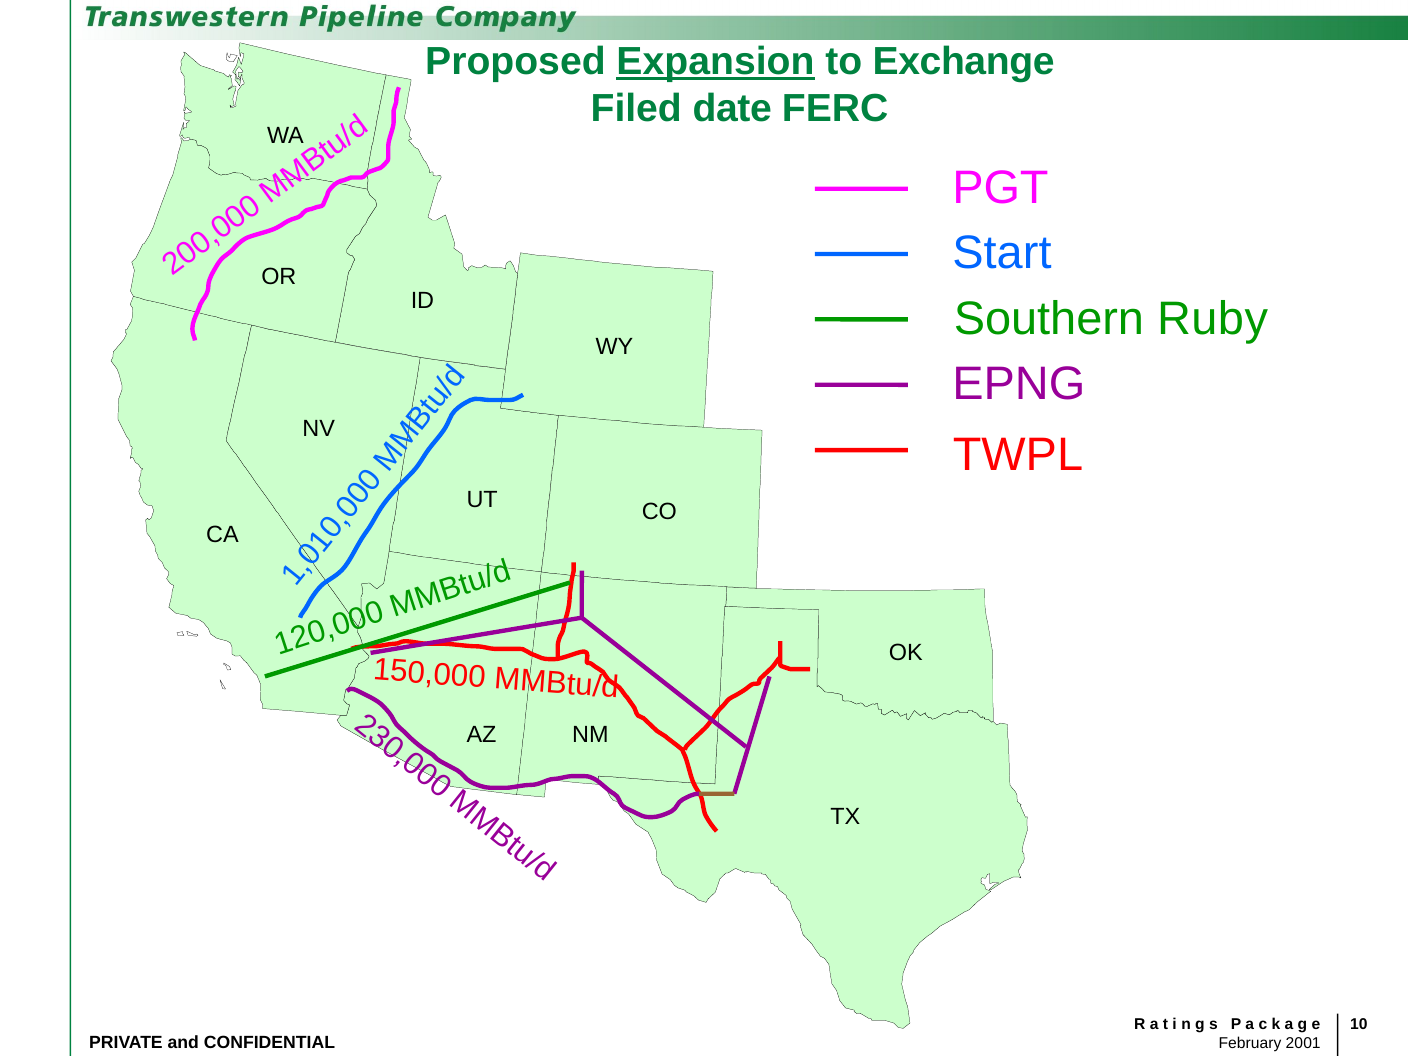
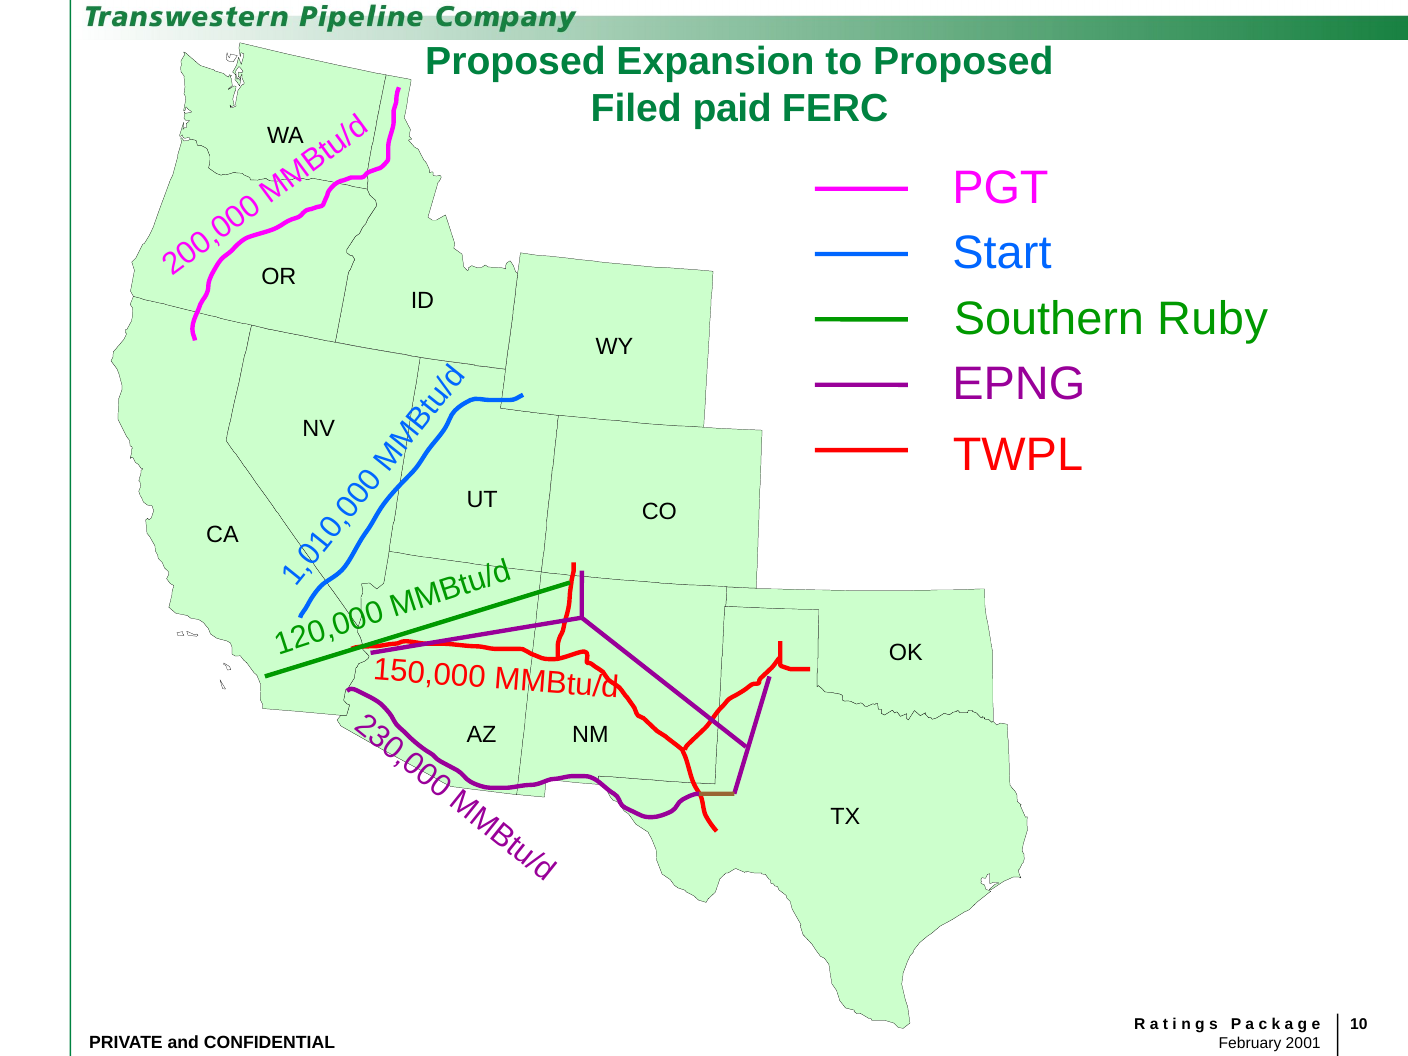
Expansion underline: present -> none
to Exchange: Exchange -> Proposed
date: date -> paid
